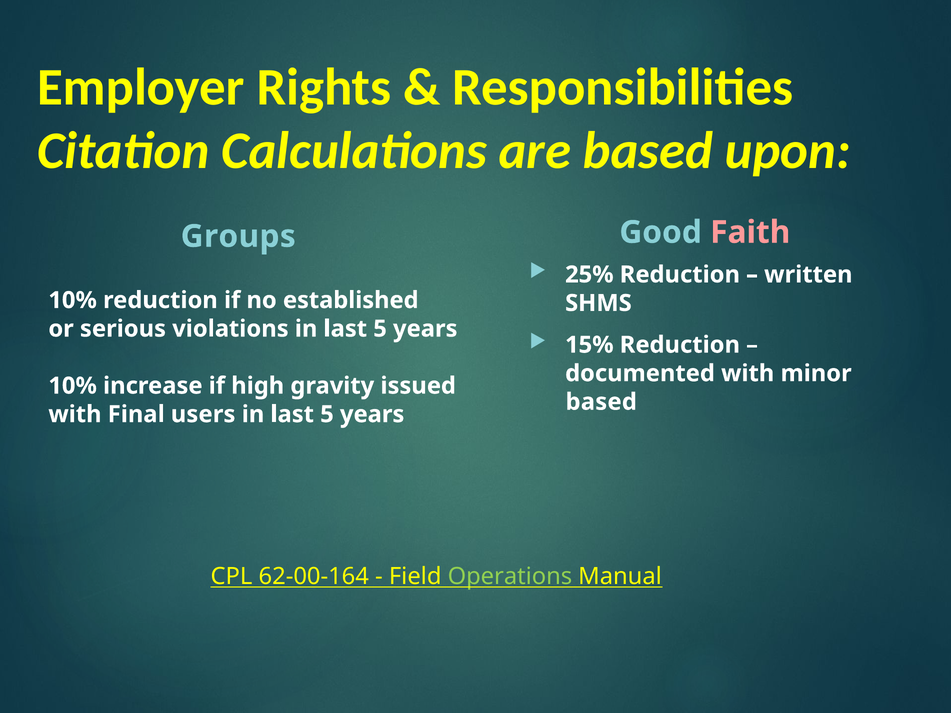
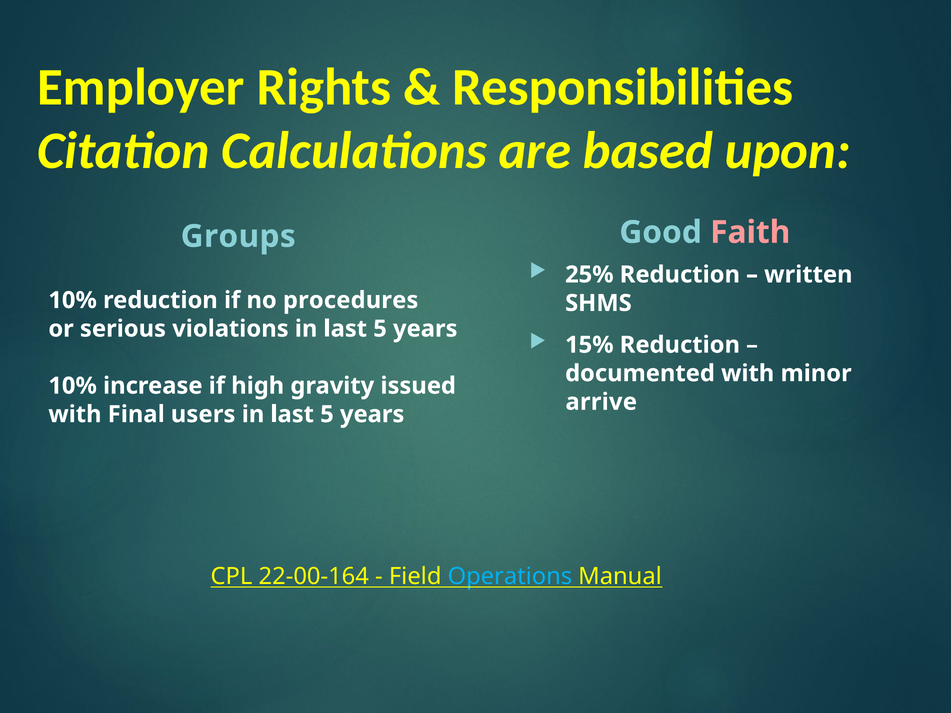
established: established -> procedures
based at (601, 402): based -> arrive
62-00-164: 62-00-164 -> 22-00-164
Operations colour: light green -> light blue
